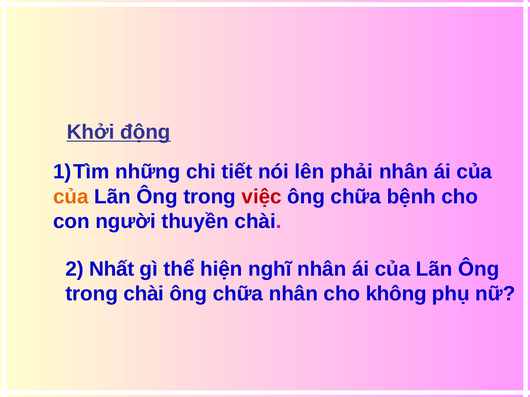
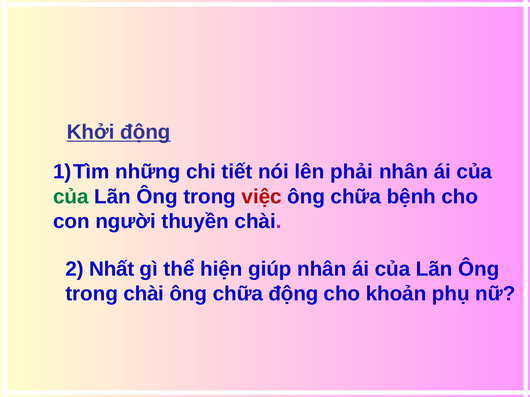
của at (71, 197) colour: orange -> green
nghĩ: nghĩ -> giúp
chữa nhân: nhân -> động
không: không -> khoản
